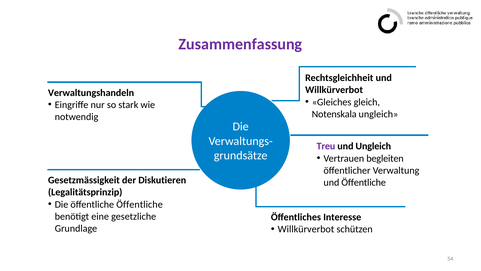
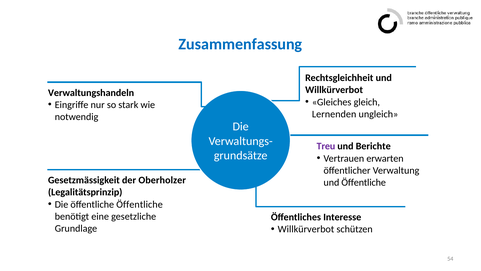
Zusammenfassung colour: purple -> blue
Notenskala: Notenskala -> Lernenden
und Ungleich: Ungleich -> Berichte
begleiten: begleiten -> erwarten
Diskutieren: Diskutieren -> Oberholzer
